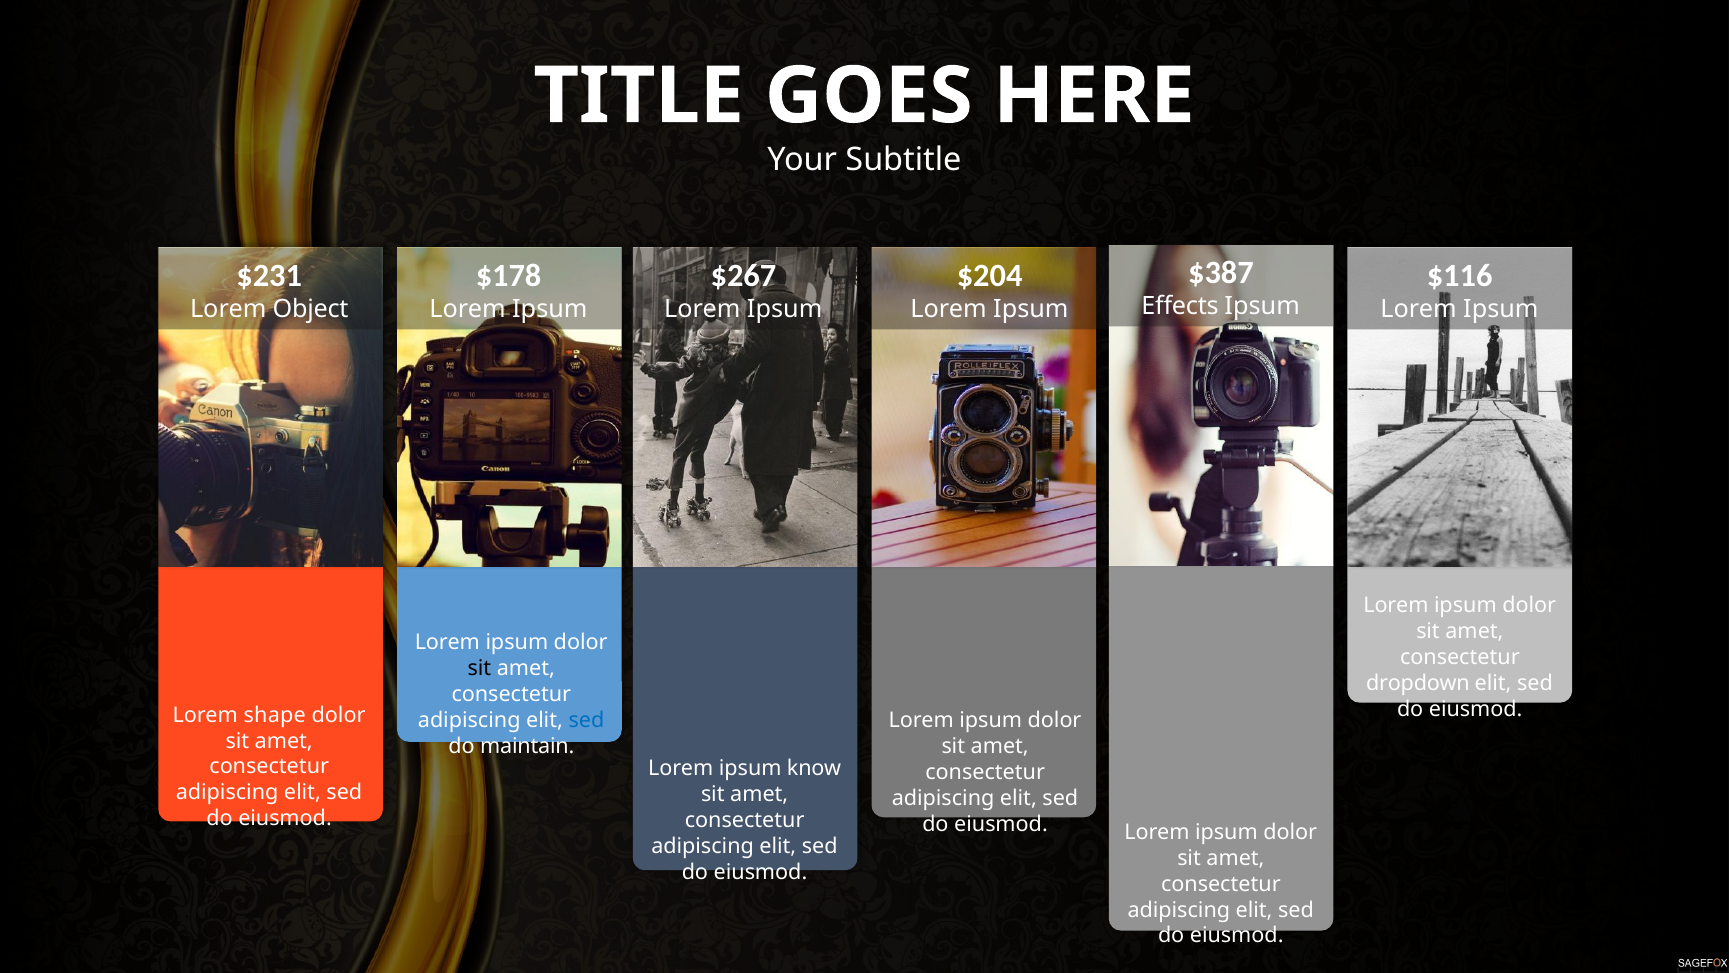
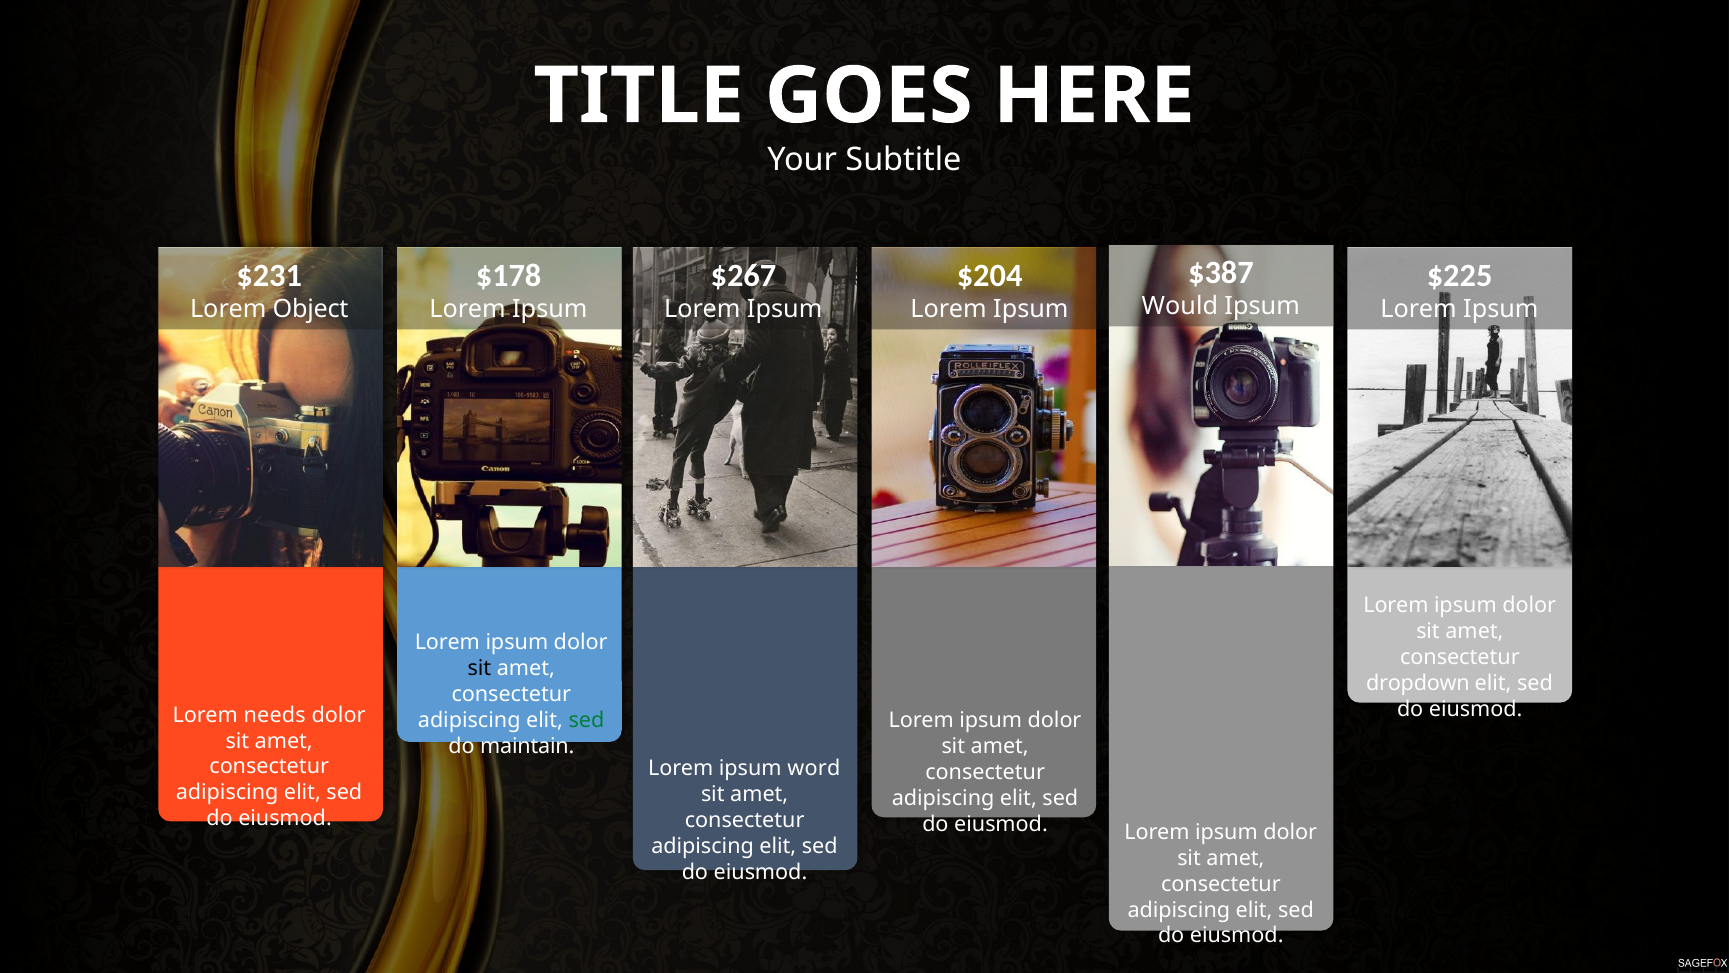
$116: $116 -> $225
Effects: Effects -> Would
shape: shape -> needs
sed at (586, 720) colour: blue -> green
know: know -> word
